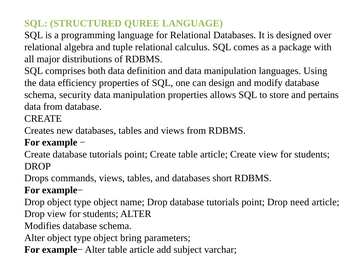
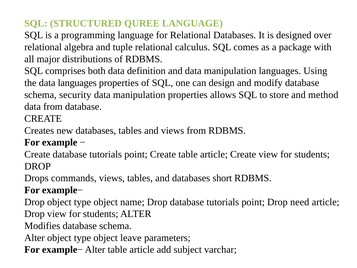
data efficiency: efficiency -> languages
pertains: pertains -> method
bring: bring -> leave
